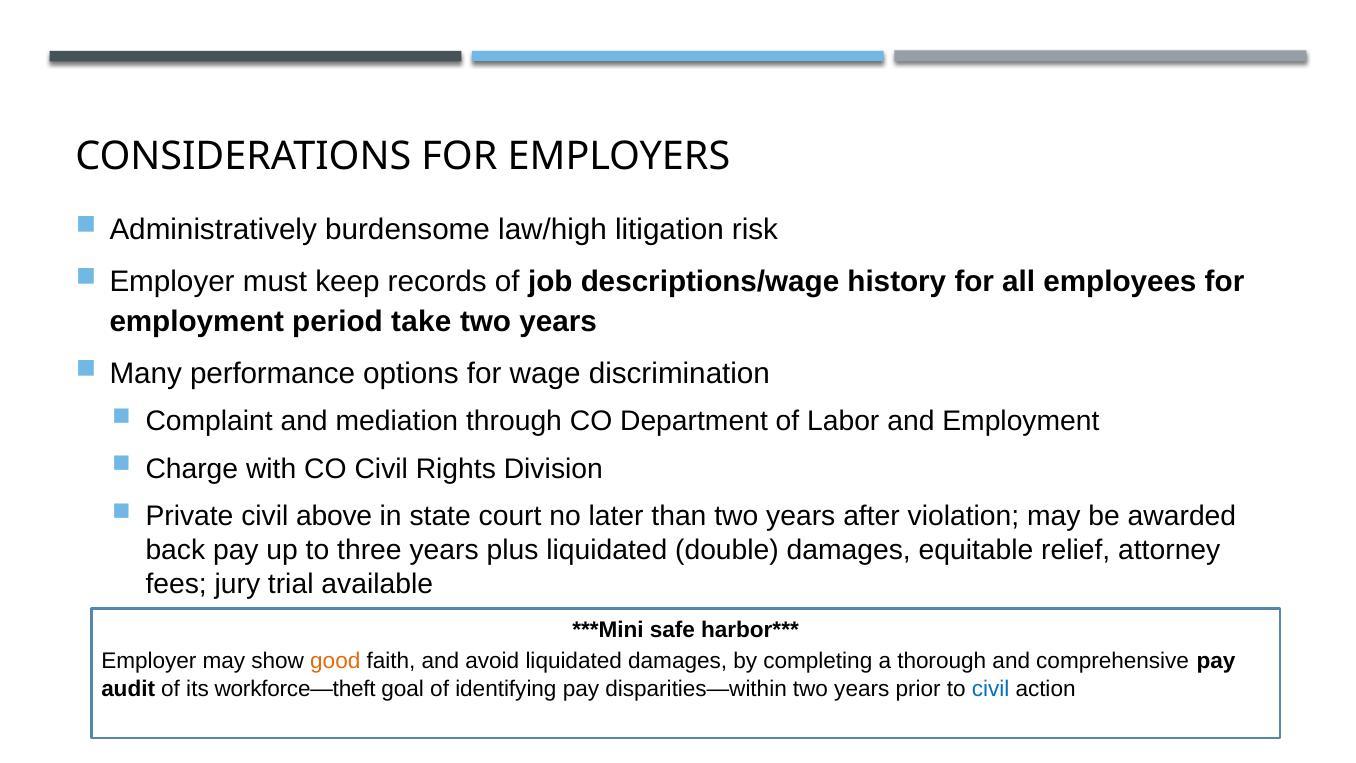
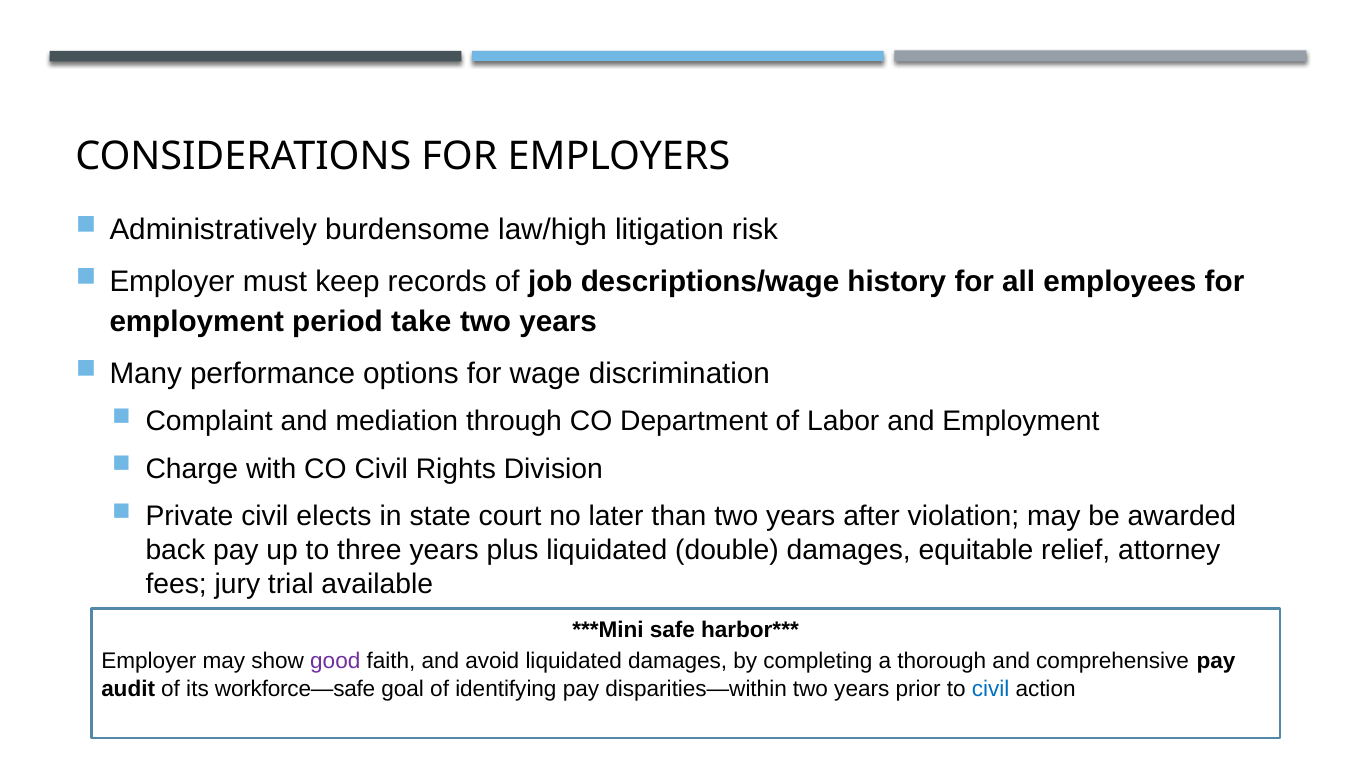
above: above -> elects
good colour: orange -> purple
workforce—theft: workforce—theft -> workforce—safe
